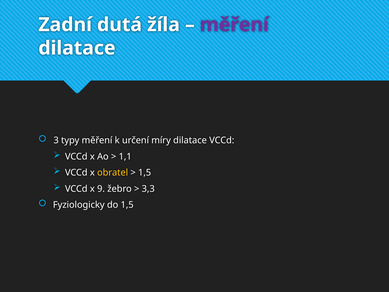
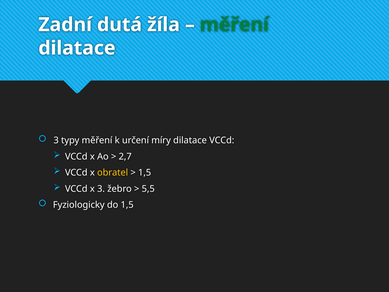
měření at (234, 25) colour: purple -> green
1,1: 1,1 -> 2,7
x 9: 9 -> 3
3,3: 3,3 -> 5,5
